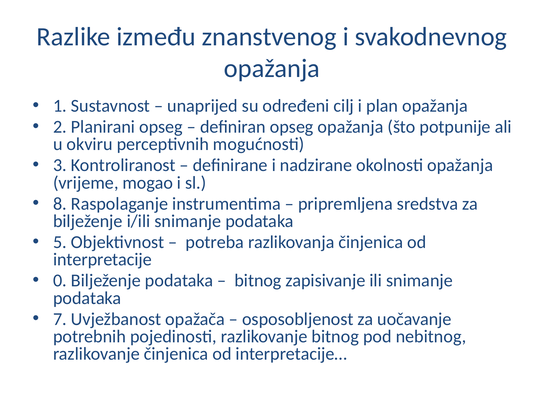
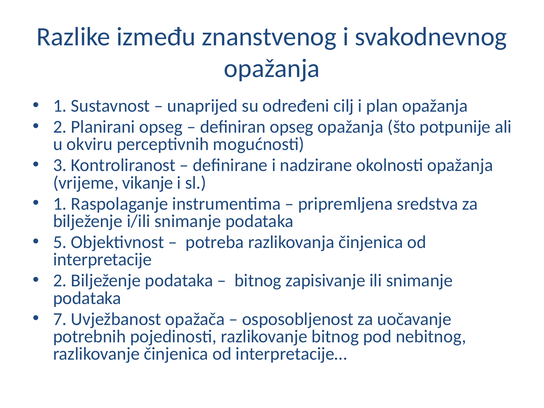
mogao: mogao -> vikanje
8 at (60, 204): 8 -> 1
0 at (60, 281): 0 -> 2
